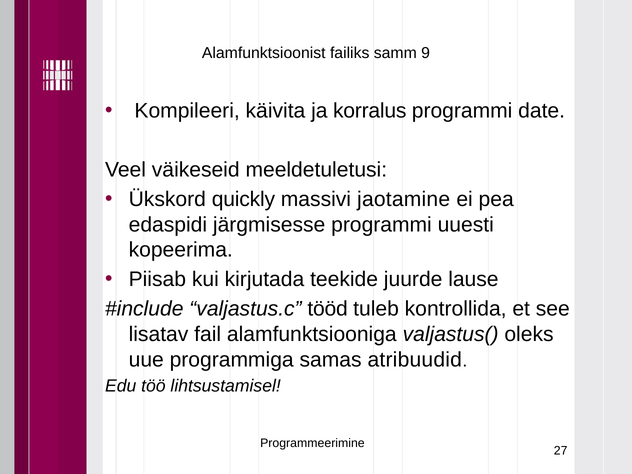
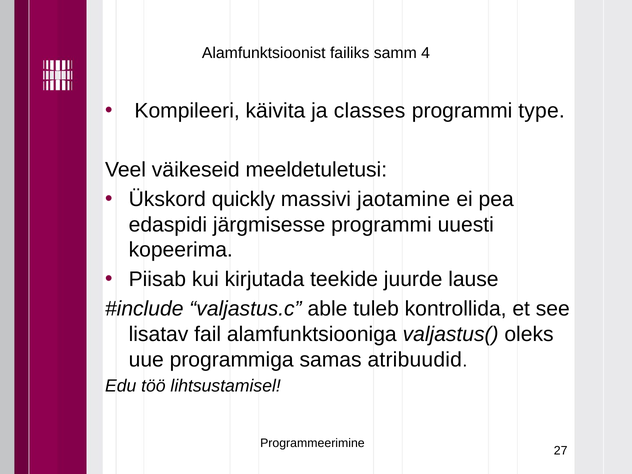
9: 9 -> 4
korralus: korralus -> classes
date: date -> type
tööd: tööd -> able
